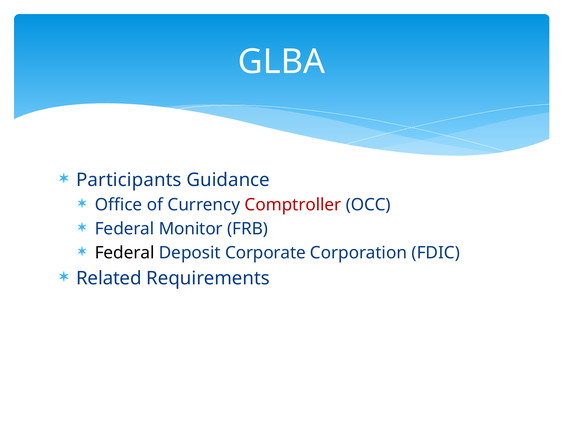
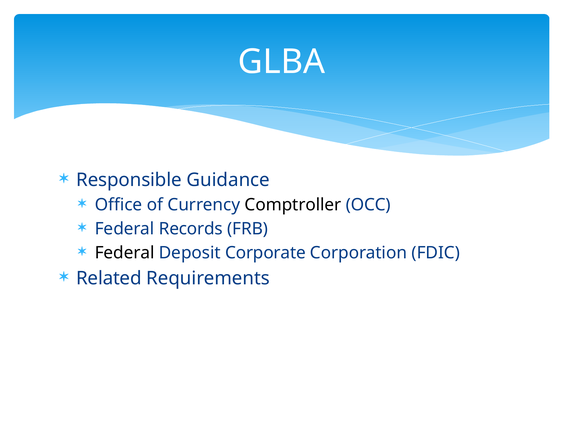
Participants: Participants -> Responsible
Comptroller colour: red -> black
Monitor: Monitor -> Records
